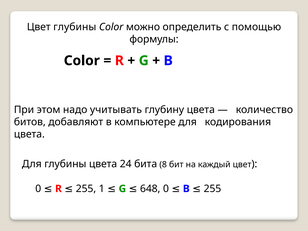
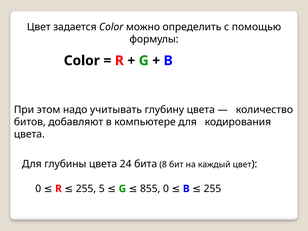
Цвет глубины: глубины -> задается
648: 648 -> 855
1: 1 -> 5
